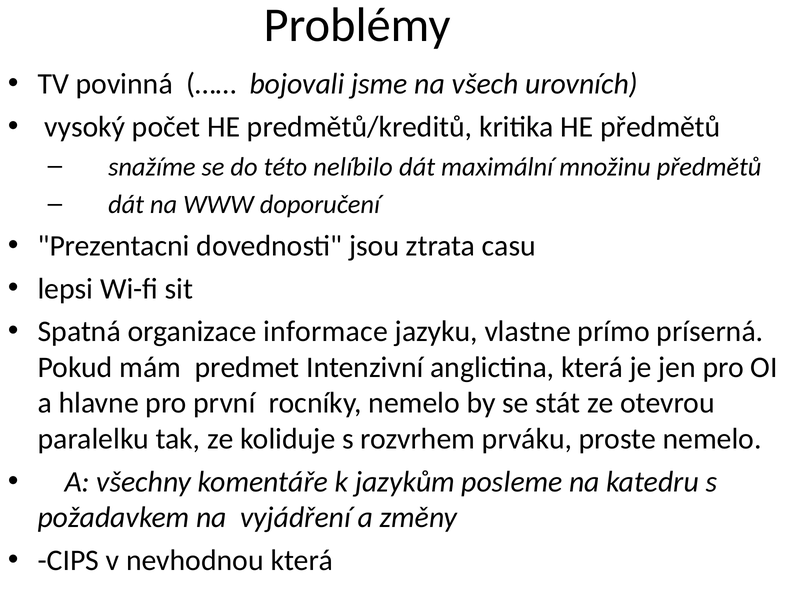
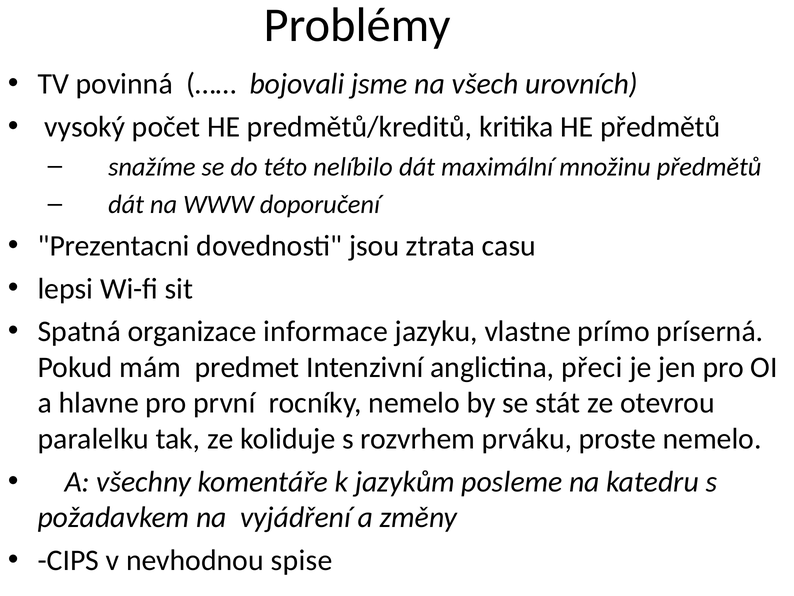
anglictina která: která -> přeci
nevhodnou která: která -> spise
